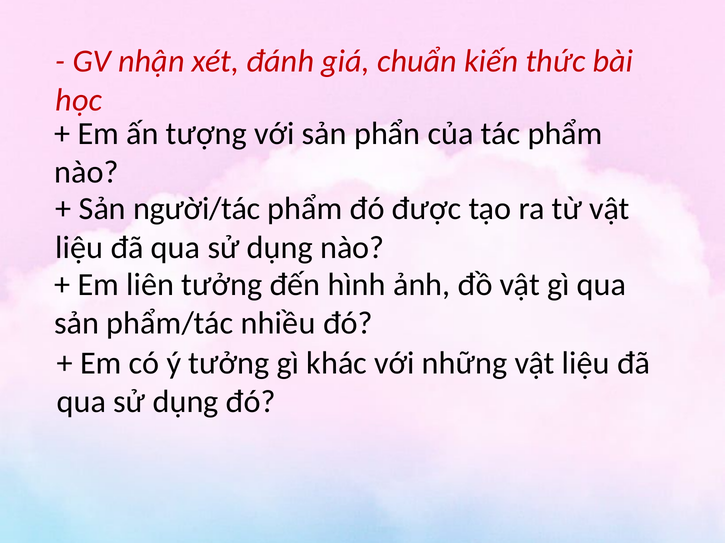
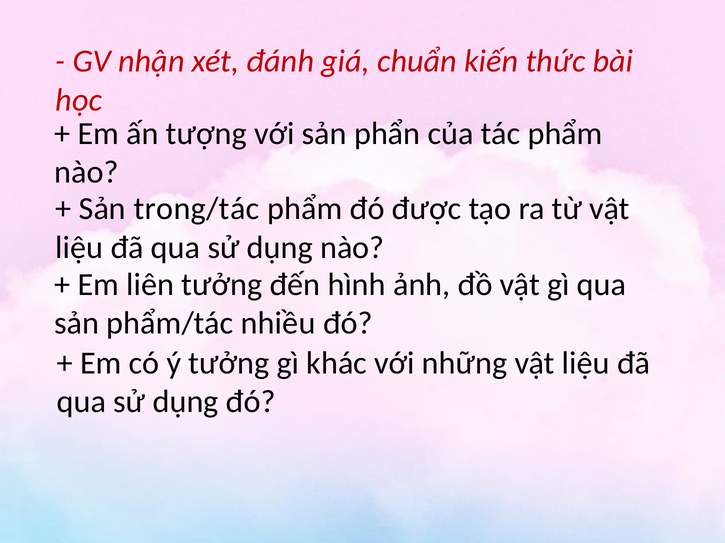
người/tác: người/tác -> trong/tác
